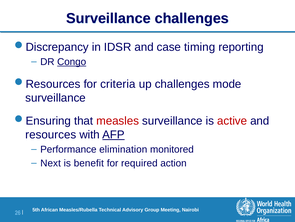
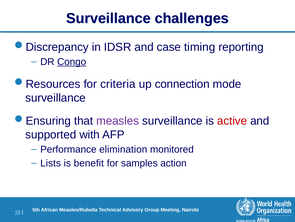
up challenges: challenges -> connection
measles colour: red -> purple
resources: resources -> supported
AFP underline: present -> none
Next: Next -> Lists
required: required -> samples
